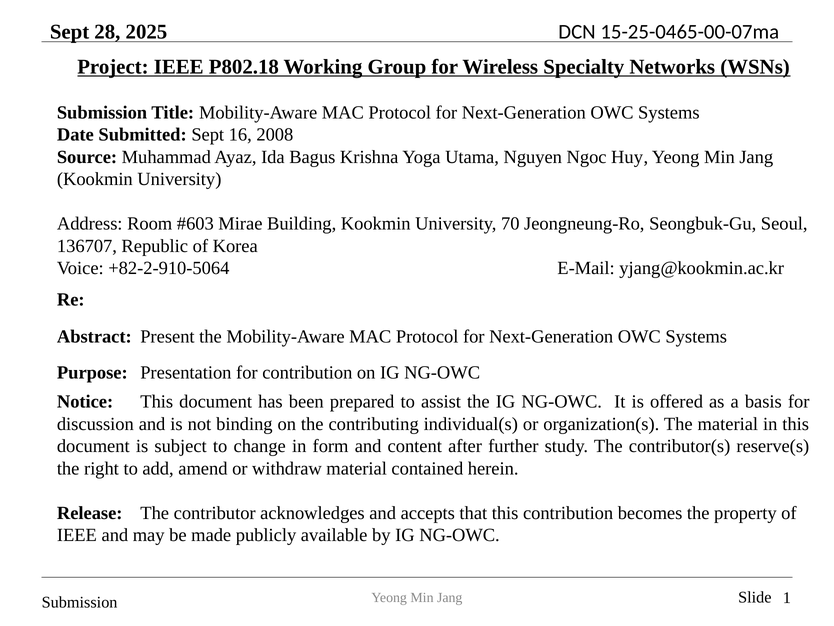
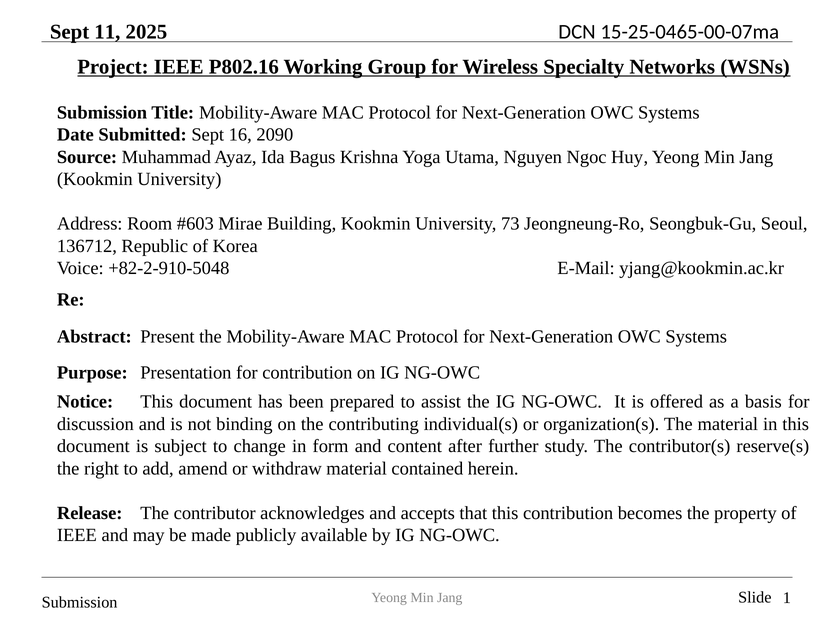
28: 28 -> 11
P802.18: P802.18 -> P802.16
2008: 2008 -> 2090
70: 70 -> 73
136707: 136707 -> 136712
+82-2-910-5064: +82-2-910-5064 -> +82-2-910-5048
